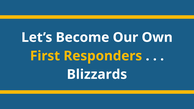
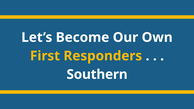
Blizzards: Blizzards -> Southern
